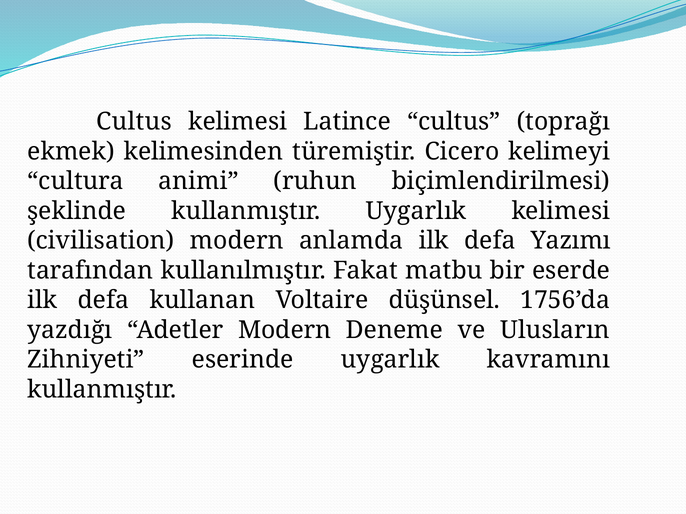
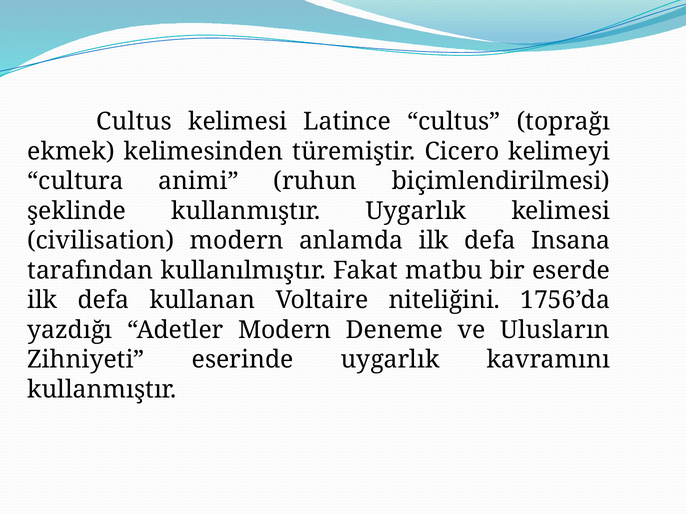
Yazımı: Yazımı -> Insana
düşünsel: düşünsel -> niteliğini
